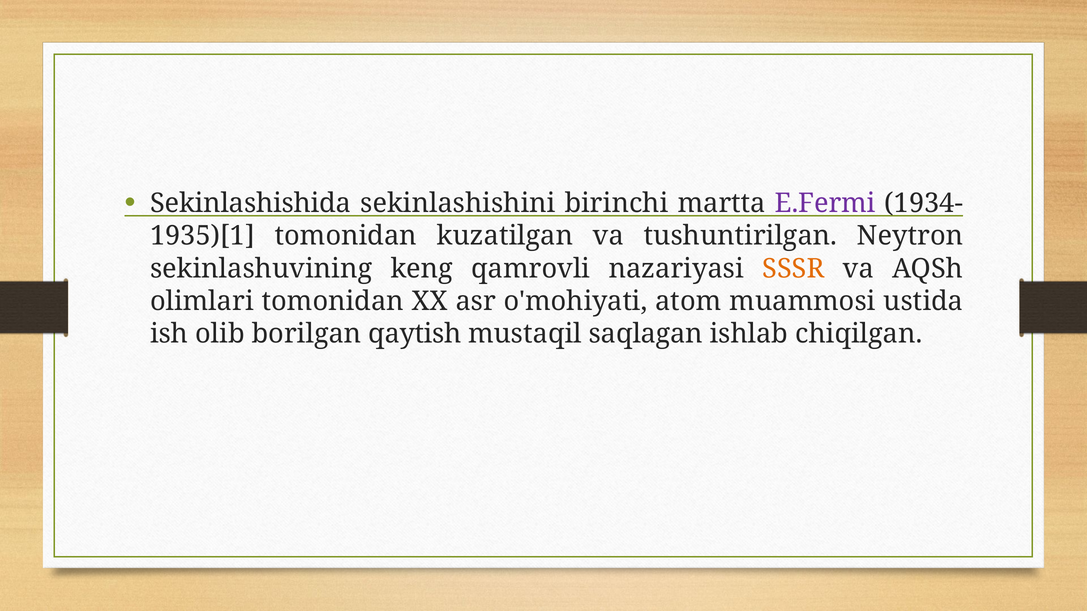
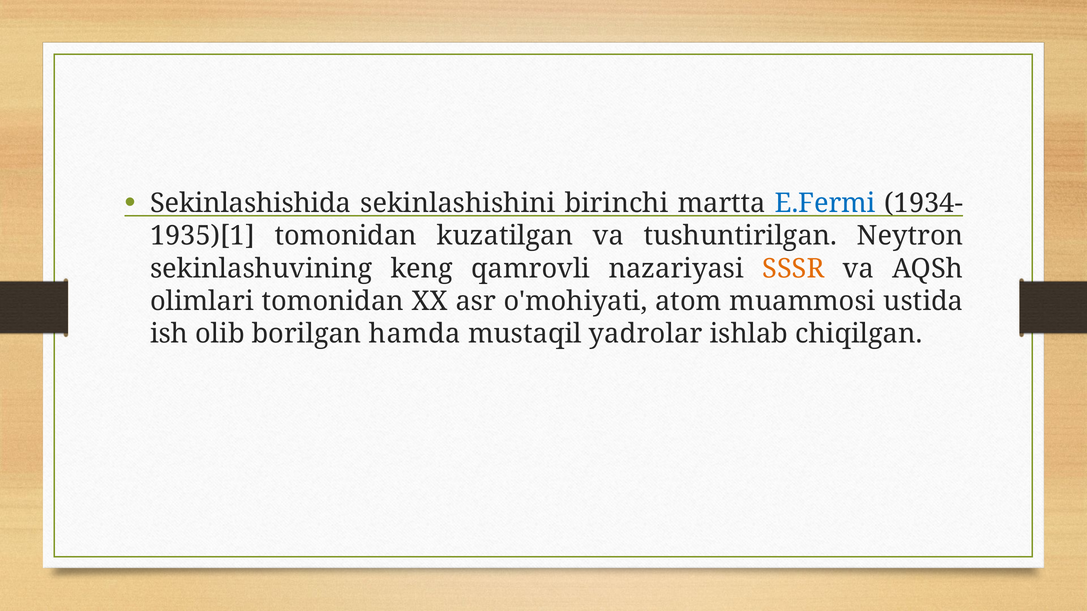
E.Fermi colour: purple -> blue
qaytish: qaytish -> hamda
saqlagan: saqlagan -> yadrolar
